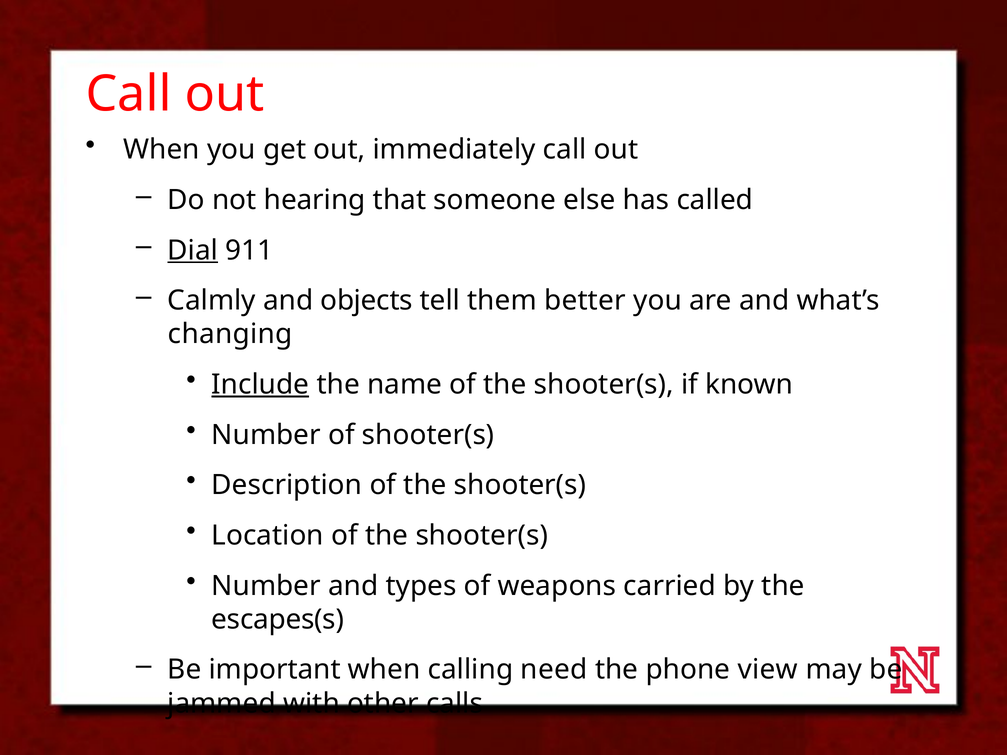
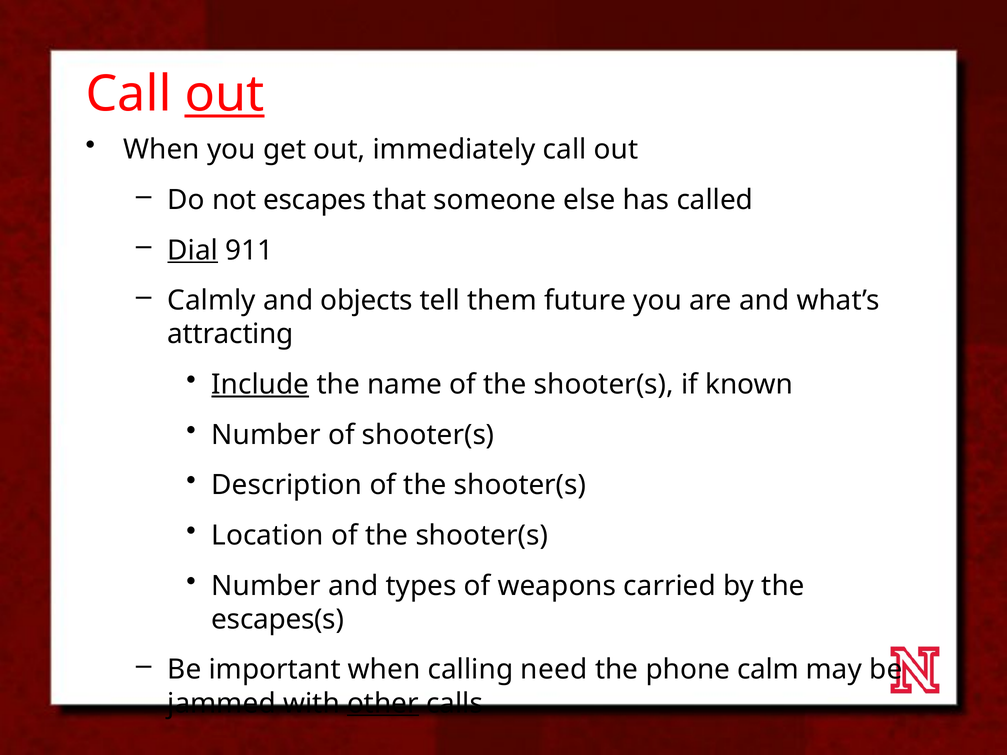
out at (224, 94) underline: none -> present
hearing: hearing -> escapes
better: better -> future
changing: changing -> attracting
view: view -> calm
other underline: none -> present
